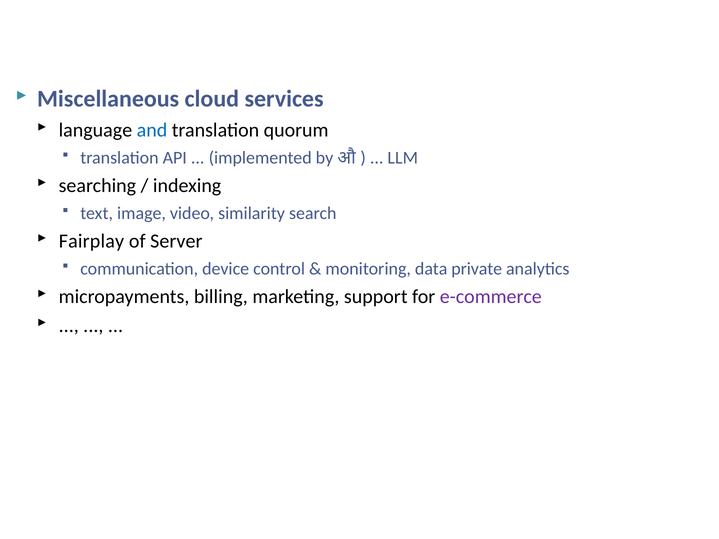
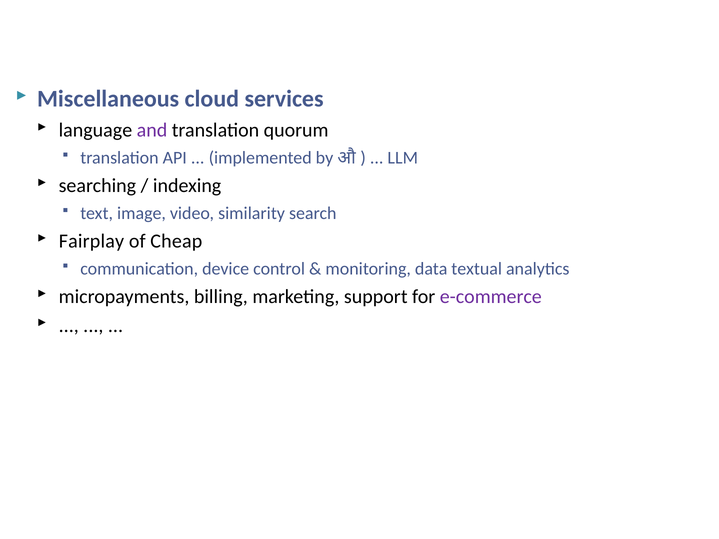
and colour: blue -> purple
Server: Server -> Cheap
private: private -> textual
